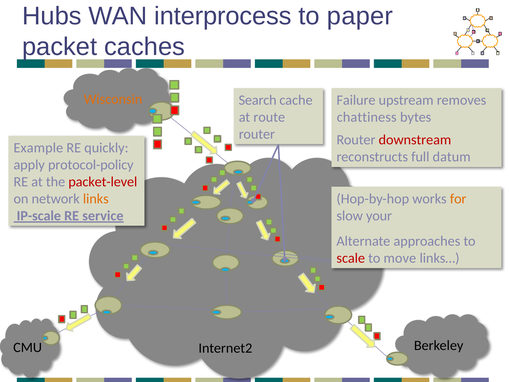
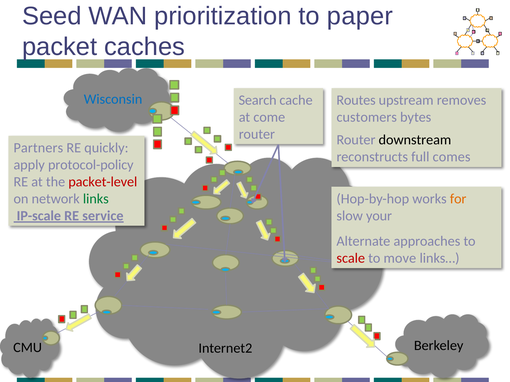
Hubs: Hubs -> Seed
interprocess: interprocess -> prioritization
Wisconsin colour: orange -> blue
Failure: Failure -> Routes
chattiness: chattiness -> customers
route: route -> come
downstream colour: red -> black
Example: Example -> Partners
datum: datum -> comes
links colour: orange -> green
